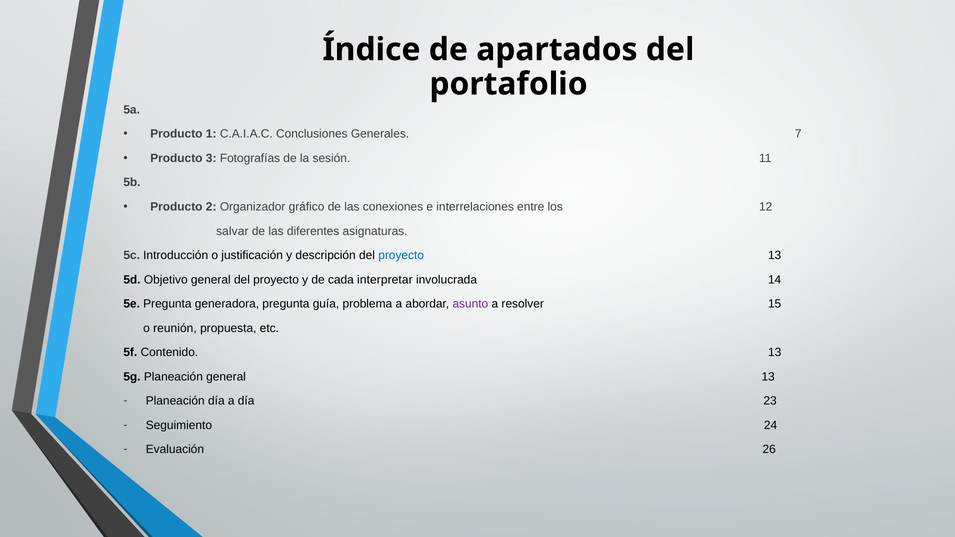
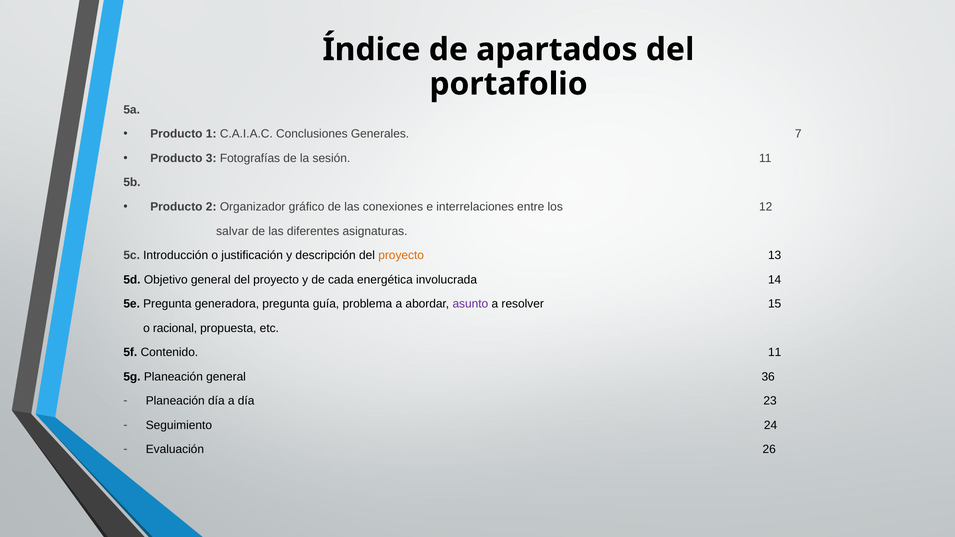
proyecto at (401, 255) colour: blue -> orange
interpretar: interpretar -> energética
reunión: reunión -> racional
Contenido 13: 13 -> 11
general 13: 13 -> 36
